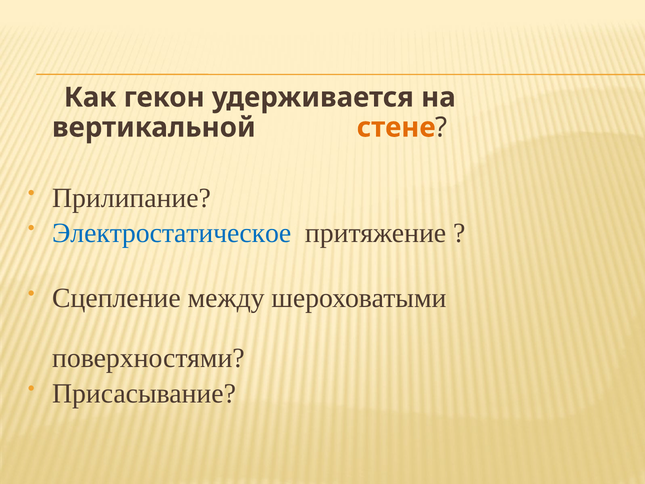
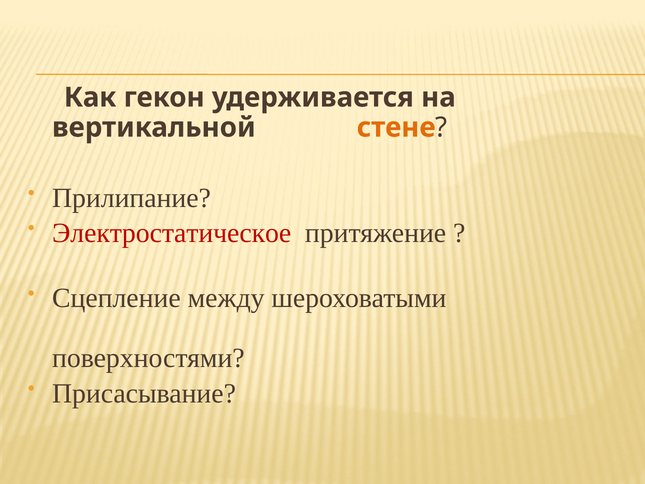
Электростатическое colour: blue -> red
